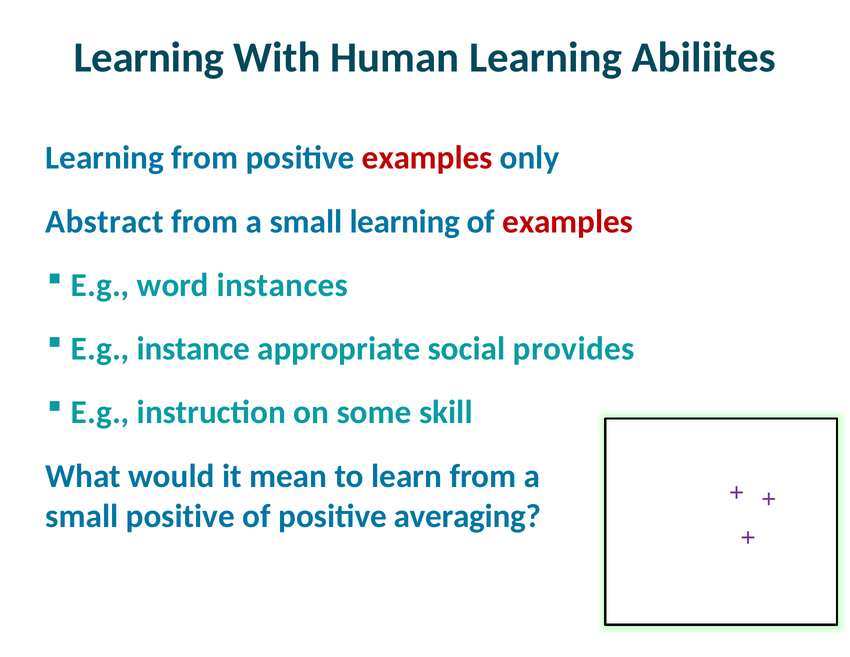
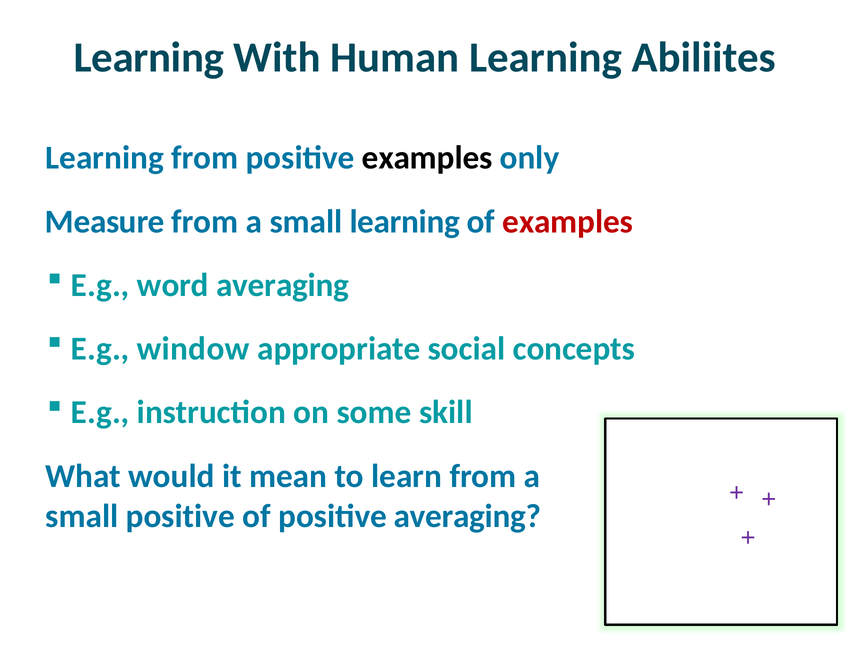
examples at (427, 158) colour: red -> black
Abstract: Abstract -> Measure
word instances: instances -> averaging
instance: instance -> window
provides: provides -> concepts
